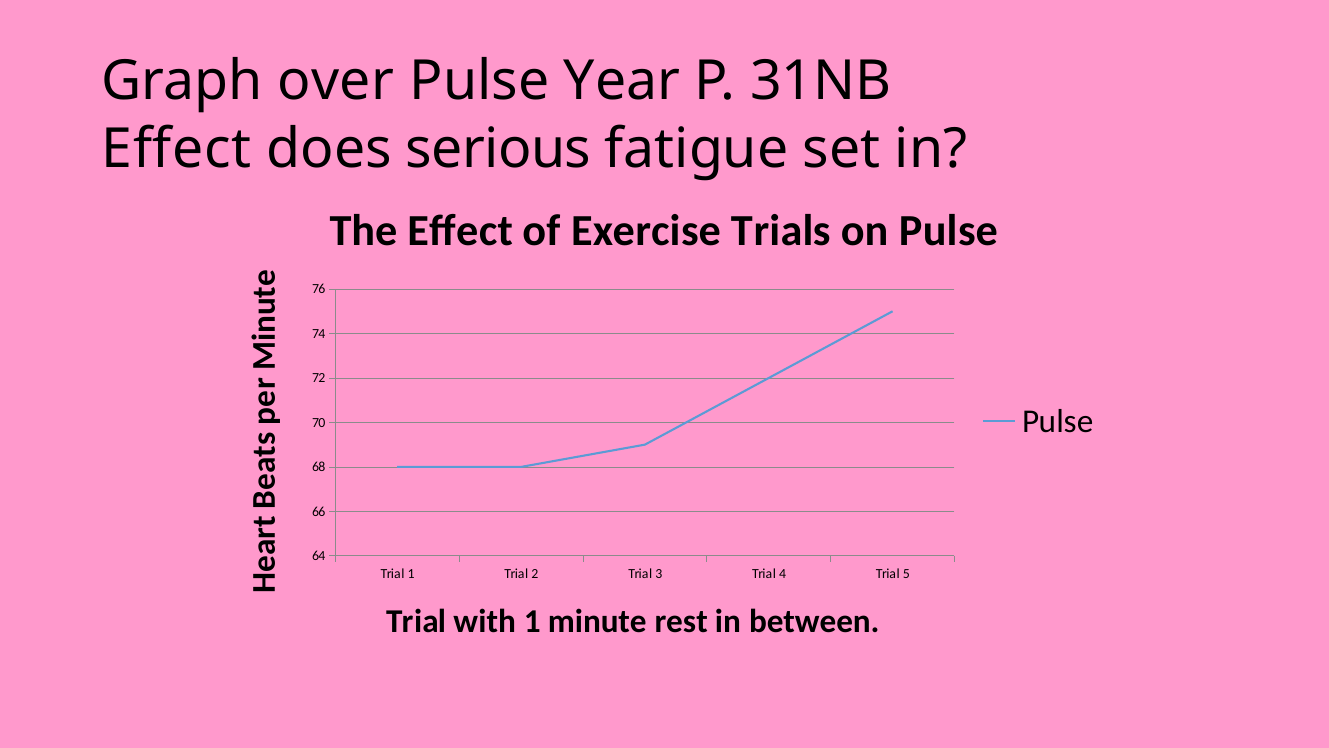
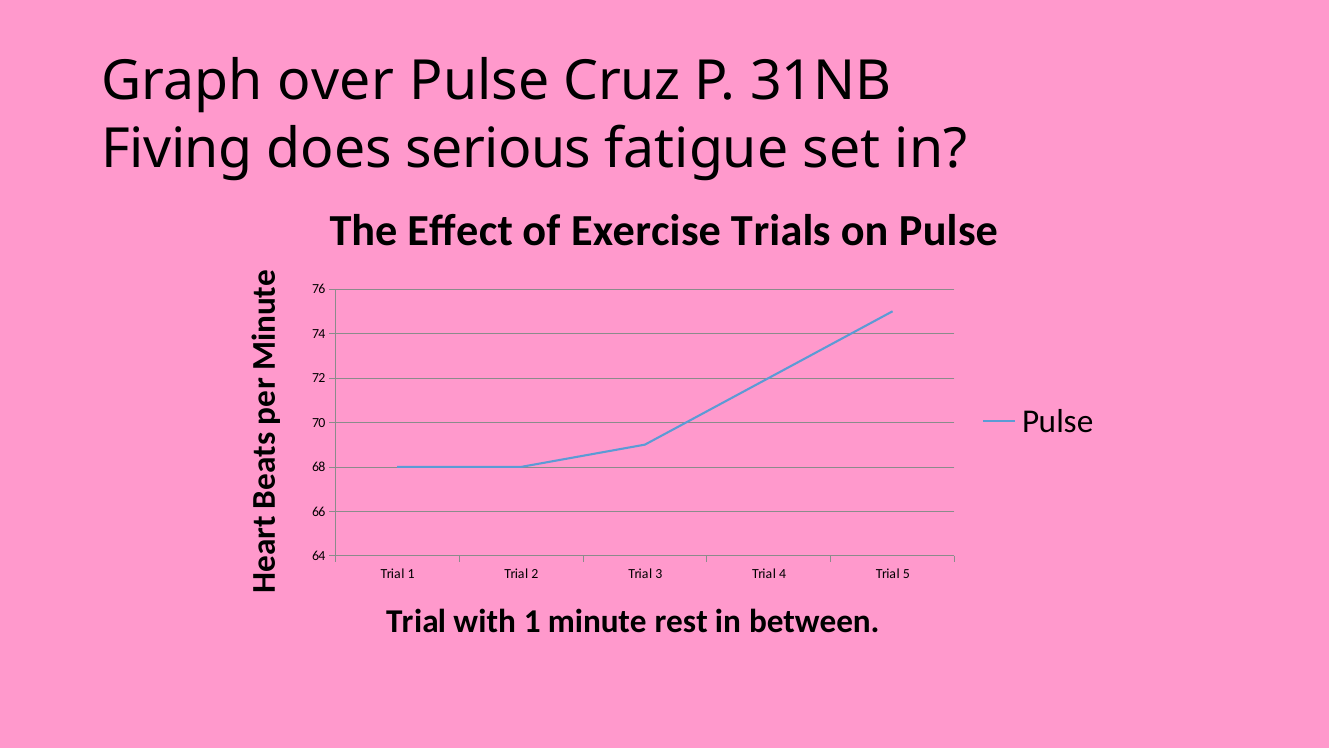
Year: Year -> Cruz
Effect at (177, 149): Effect -> Fiving
